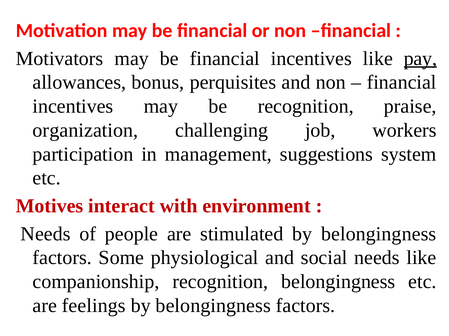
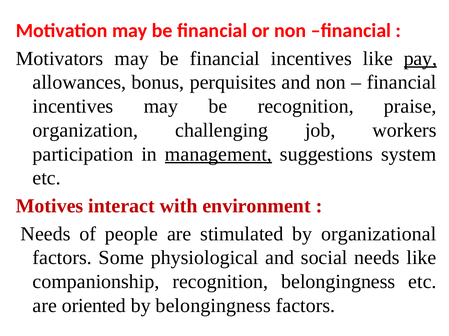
management underline: none -> present
stimulated by belongingness: belongingness -> organizational
feelings: feelings -> oriented
